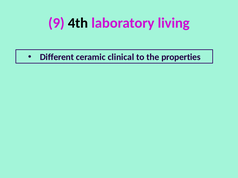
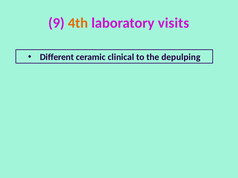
4th colour: black -> orange
living: living -> visits
properties: properties -> depulping
